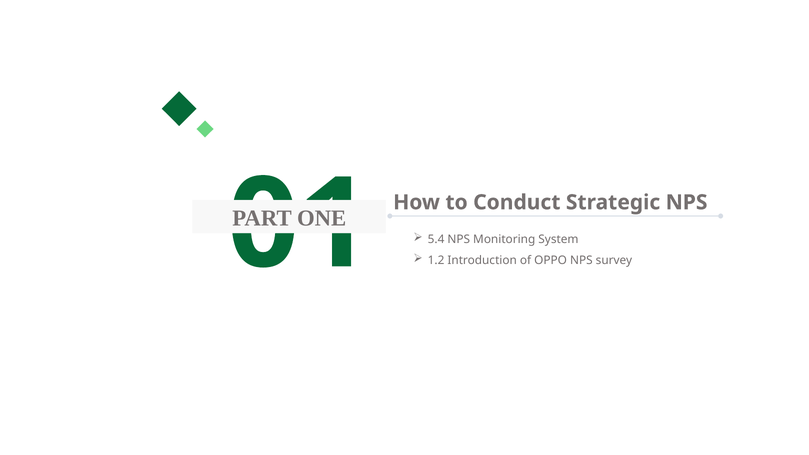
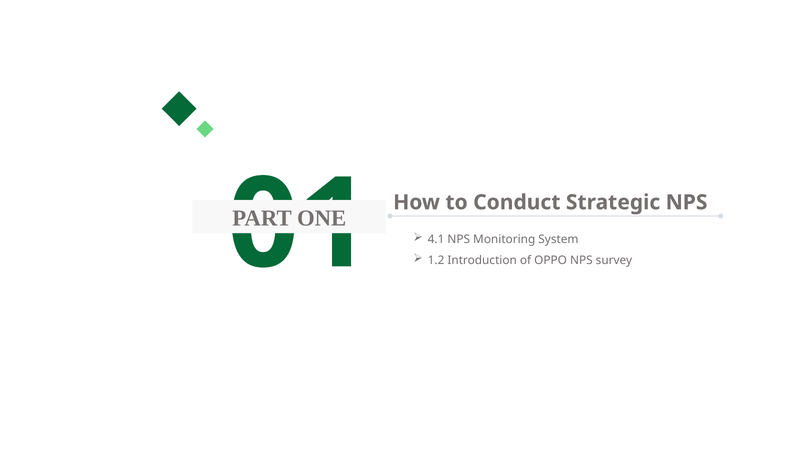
5.4: 5.4 -> 4.1
